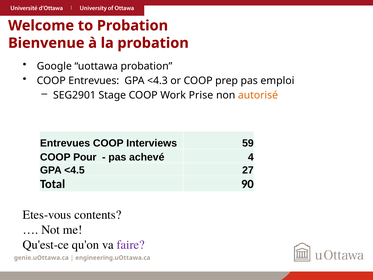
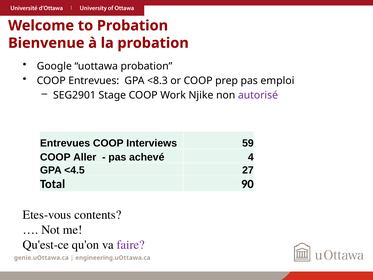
<4.3: <4.3 -> <8.3
Prise: Prise -> Njike
autorisé colour: orange -> purple
Pour: Pour -> Aller
